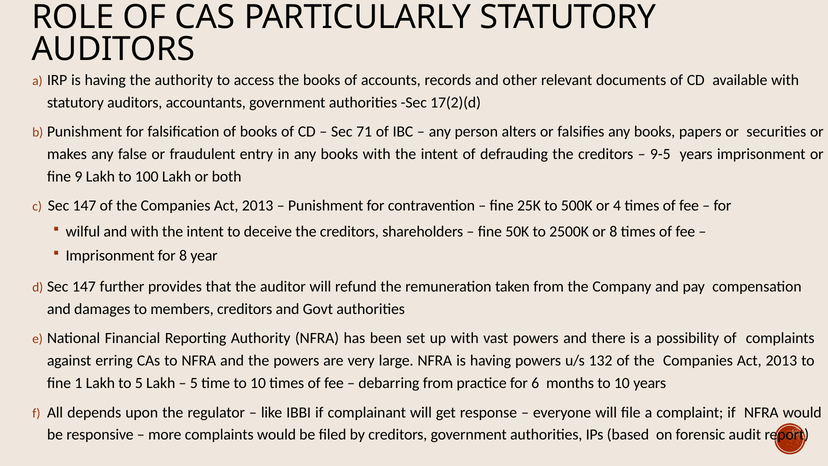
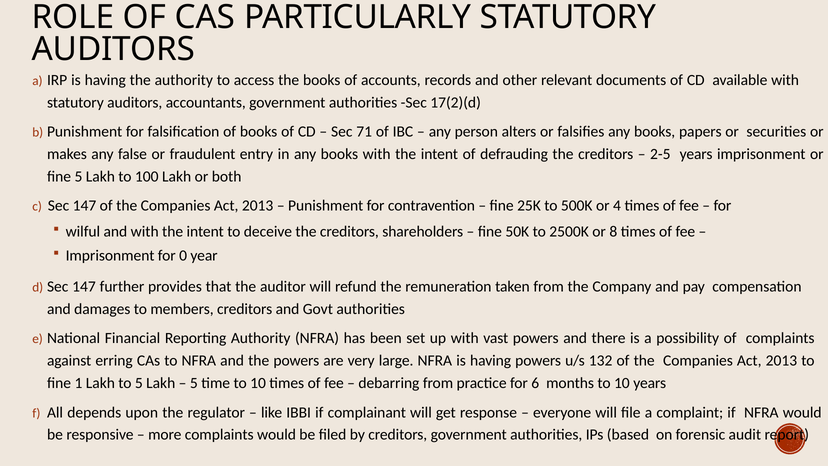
9-5: 9-5 -> 2-5
fine 9: 9 -> 5
for 8: 8 -> 0
